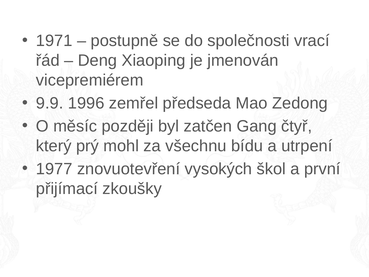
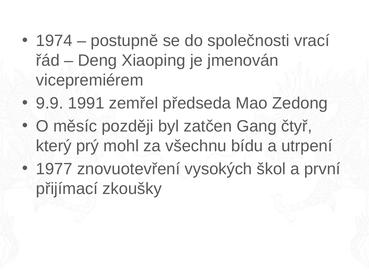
1971: 1971 -> 1974
1996: 1996 -> 1991
